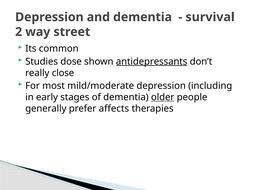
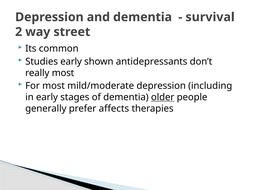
Studies dose: dose -> early
antidepressants underline: present -> none
really close: close -> most
